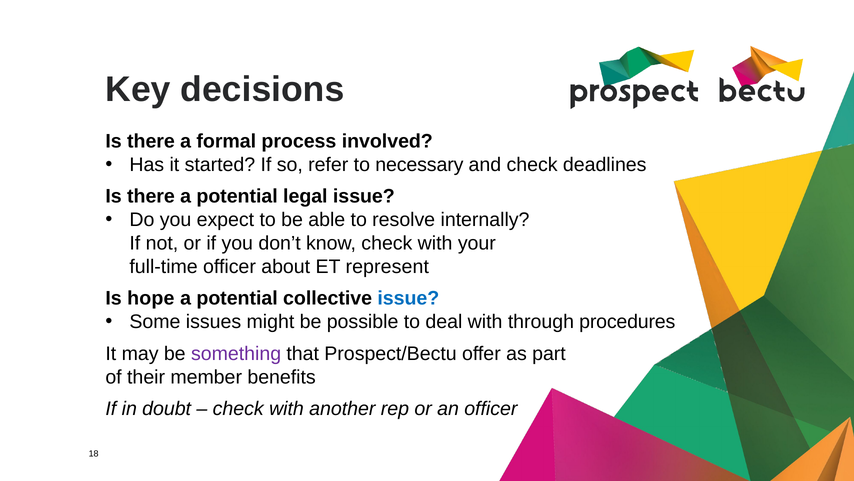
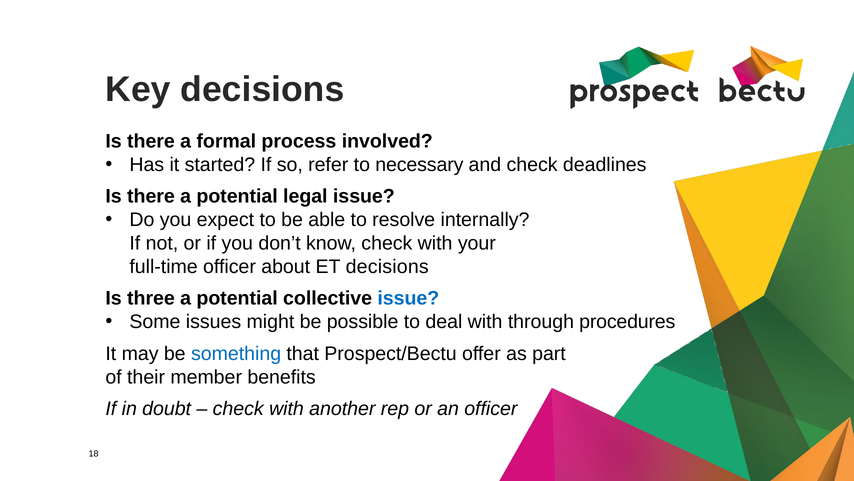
ET represent: represent -> decisions
hope: hope -> three
something colour: purple -> blue
